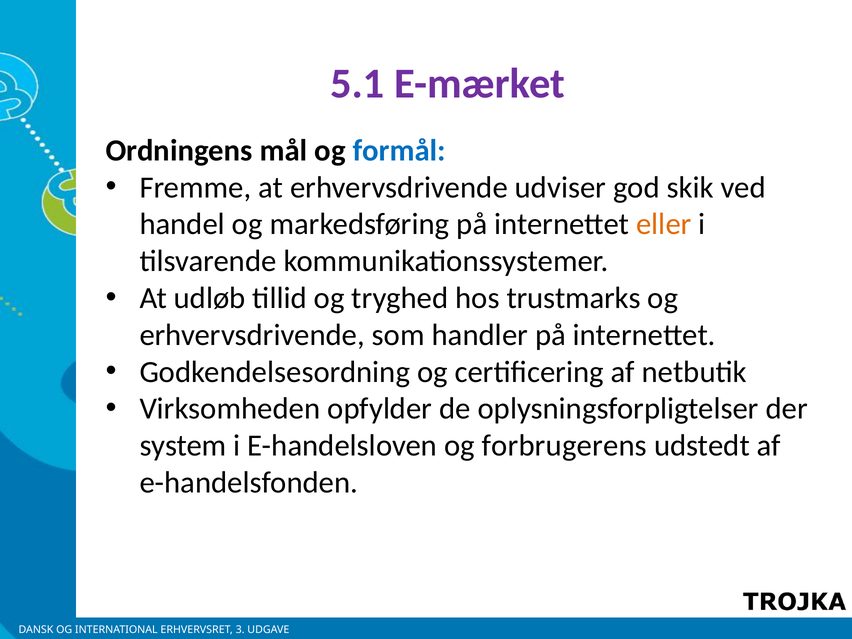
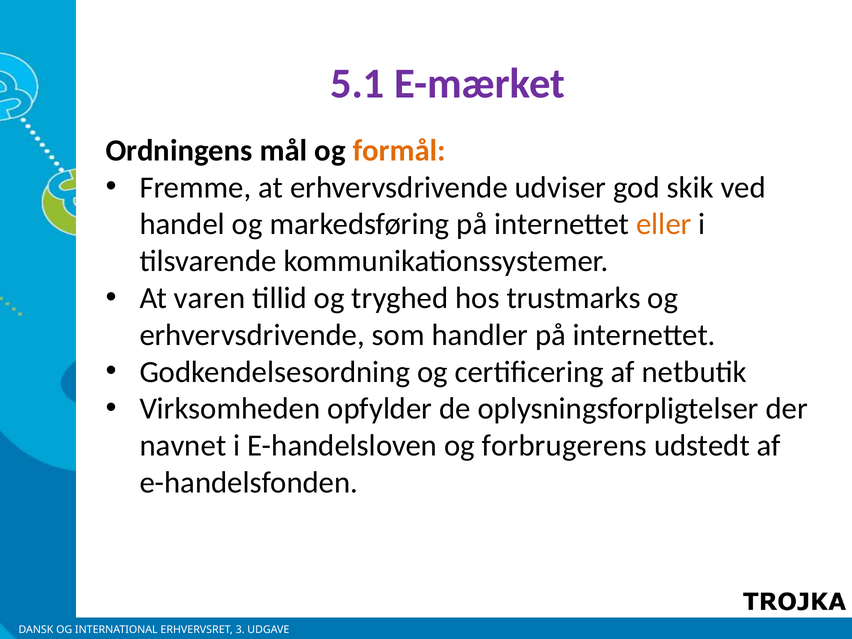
formål colour: blue -> orange
udløb: udløb -> varen
system: system -> navnet
